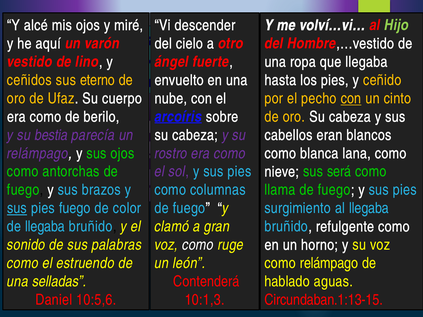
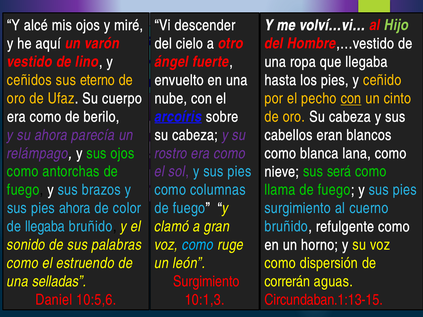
su bestia: bestia -> ahora
sus at (17, 208) underline: present -> none
pies fuego: fuego -> ahora
al llegaba: llegaba -> cuerno
como at (198, 245) colour: white -> light blue
como relámpago: relámpago -> dispersión
Contenderá at (206, 282): Contenderá -> Surgimiento
hablado: hablado -> correrán
